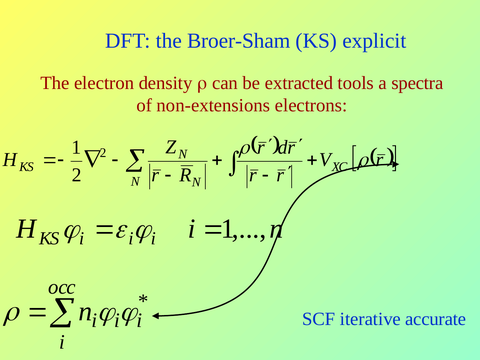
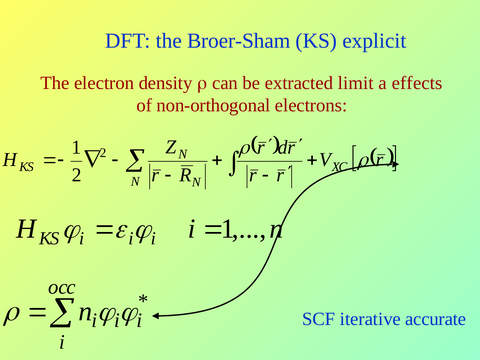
tools: tools -> limit
spectra: spectra -> effects
non-extensions: non-extensions -> non-orthogonal
